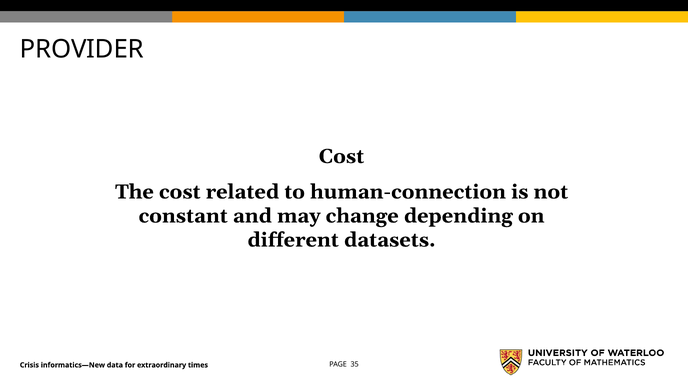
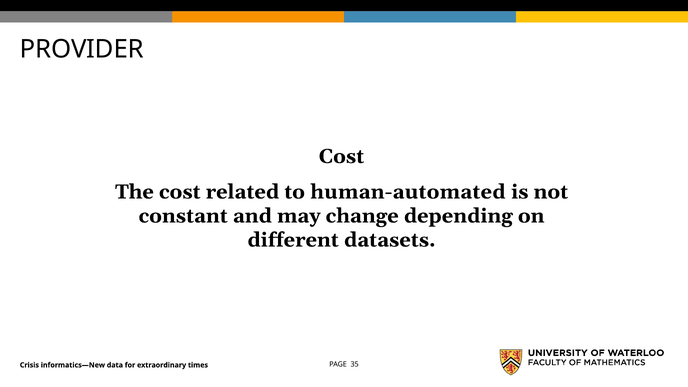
human-connection: human-connection -> human-automated
